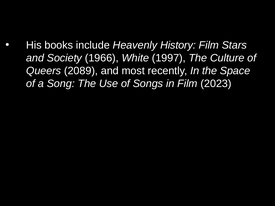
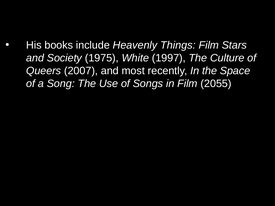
History: History -> Things
1966: 1966 -> 1975
2089: 2089 -> 2007
2023: 2023 -> 2055
